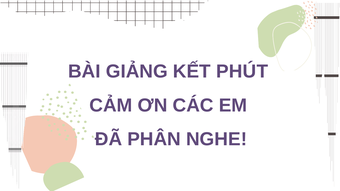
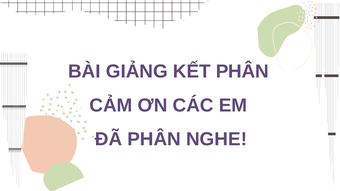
KẾT PHÚT: PHÚT -> PHÂN
